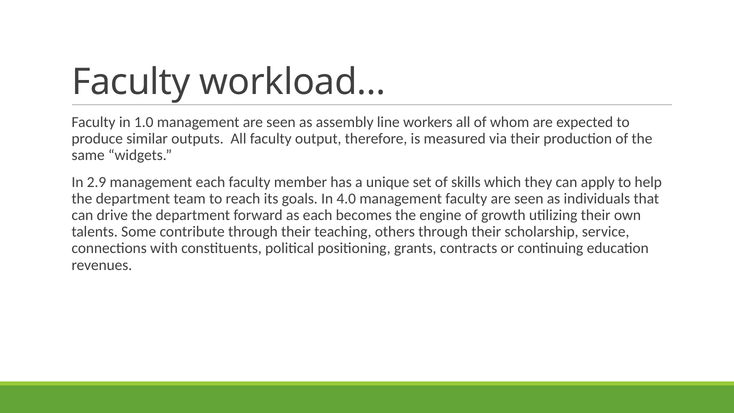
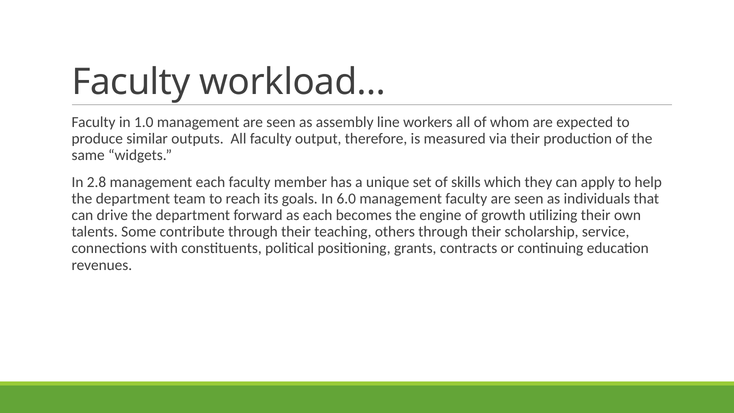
2.9: 2.9 -> 2.8
4.0: 4.0 -> 6.0
